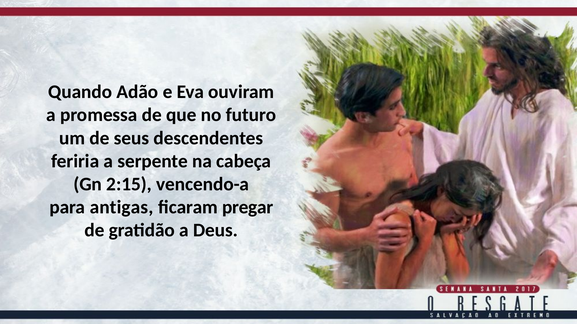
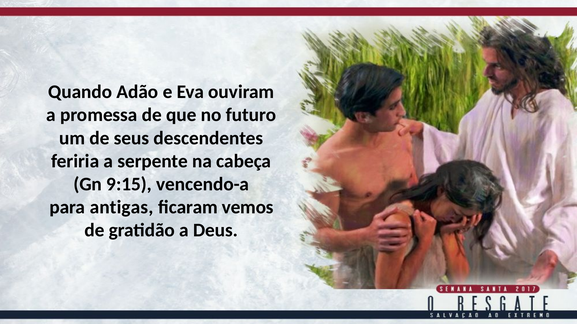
2:15: 2:15 -> 9:15
pregar: pregar -> vemos
